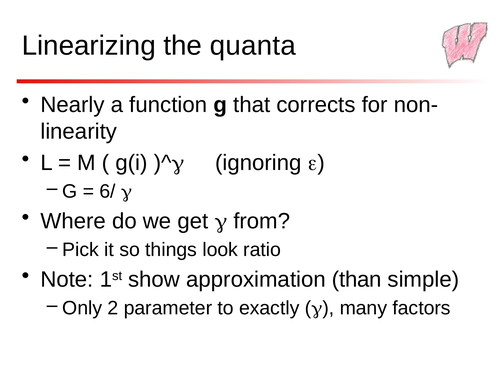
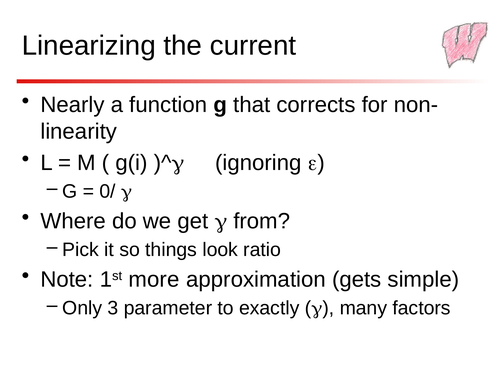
quanta: quanta -> current
6/: 6/ -> 0/
show: show -> more
than: than -> gets
2: 2 -> 3
